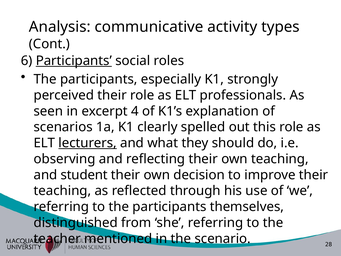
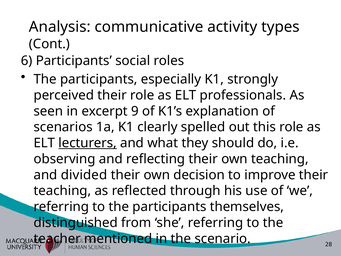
Participants at (74, 61) underline: present -> none
4: 4 -> 9
student: student -> divided
